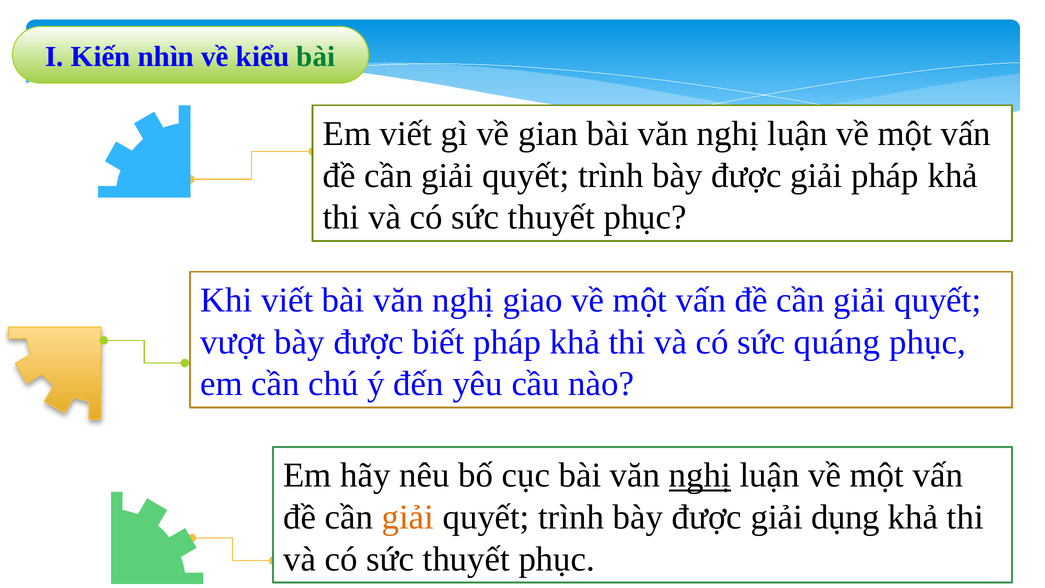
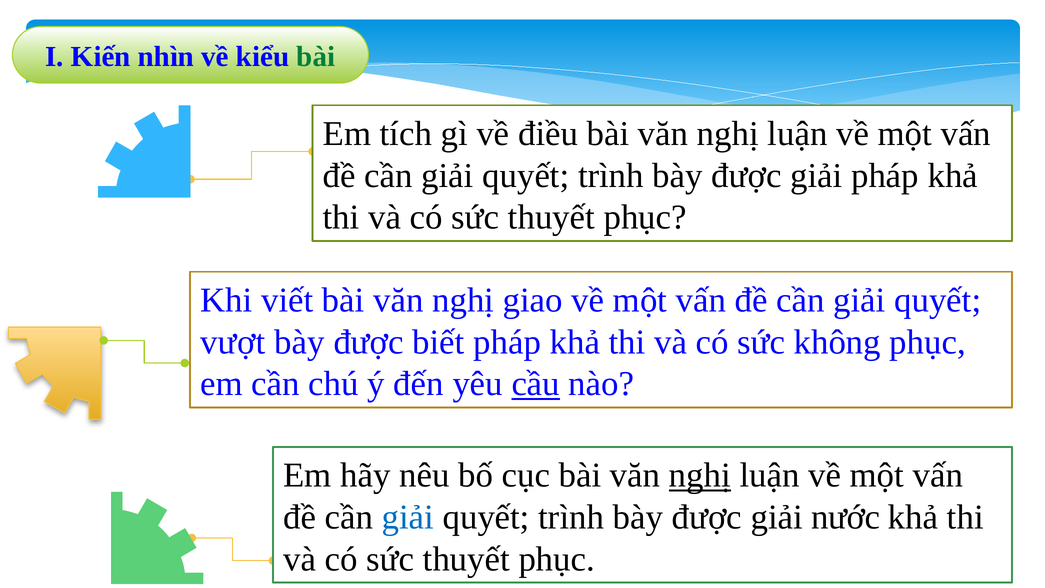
Em viết: viết -> tích
gian: gian -> điều
quáng: quáng -> không
cầu underline: none -> present
giải at (408, 517) colour: orange -> blue
dụng: dụng -> nước
